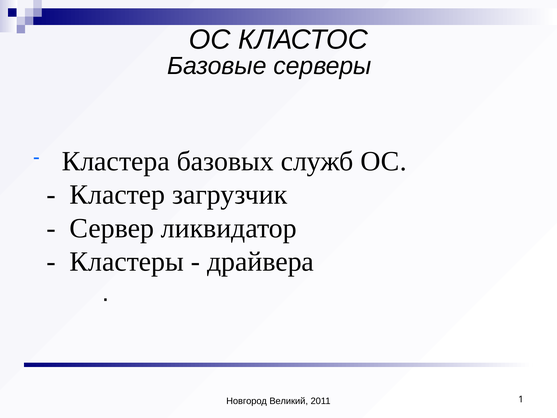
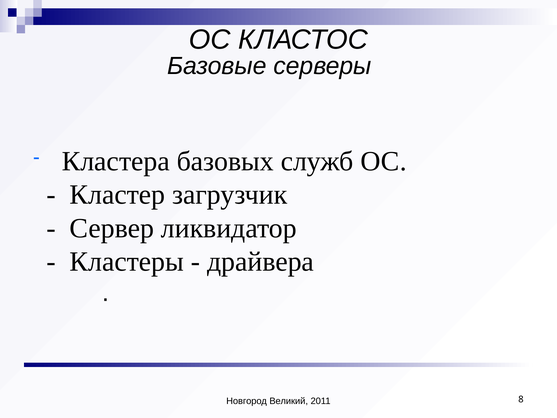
1: 1 -> 8
